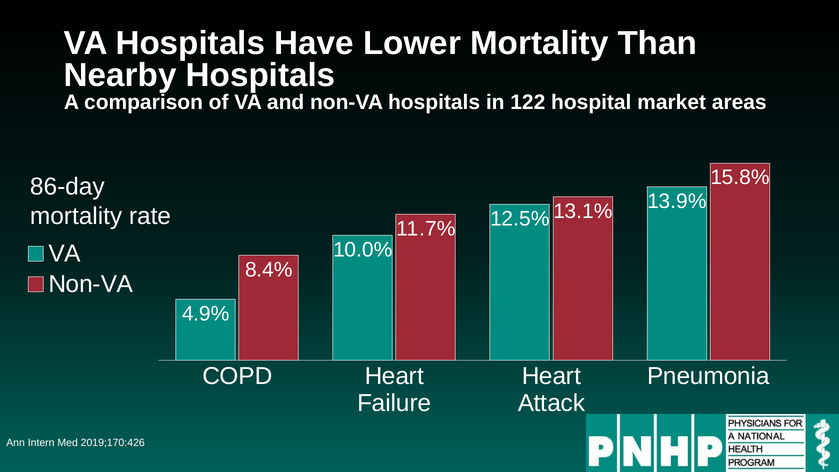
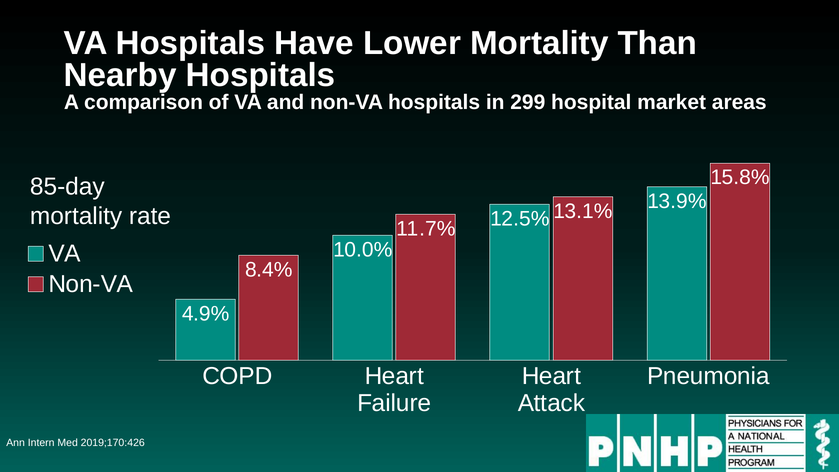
122: 122 -> 299
86-day: 86-day -> 85-day
